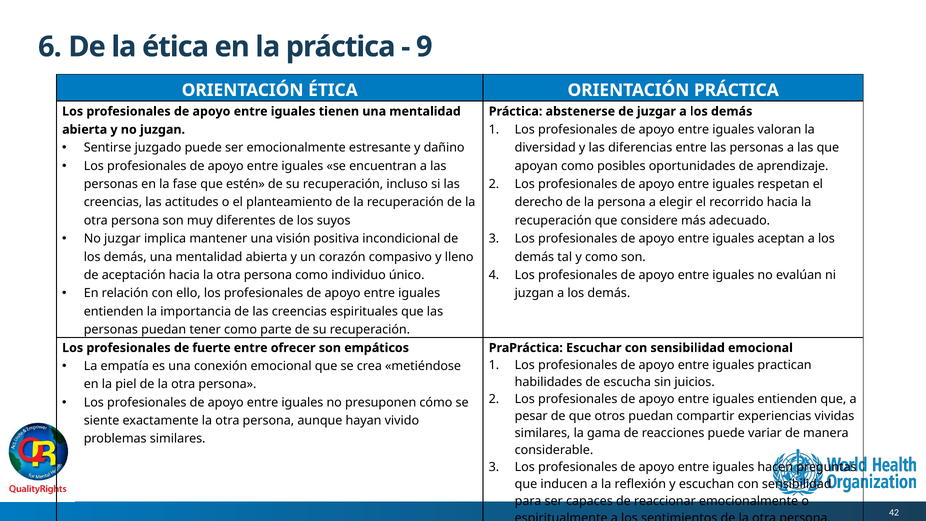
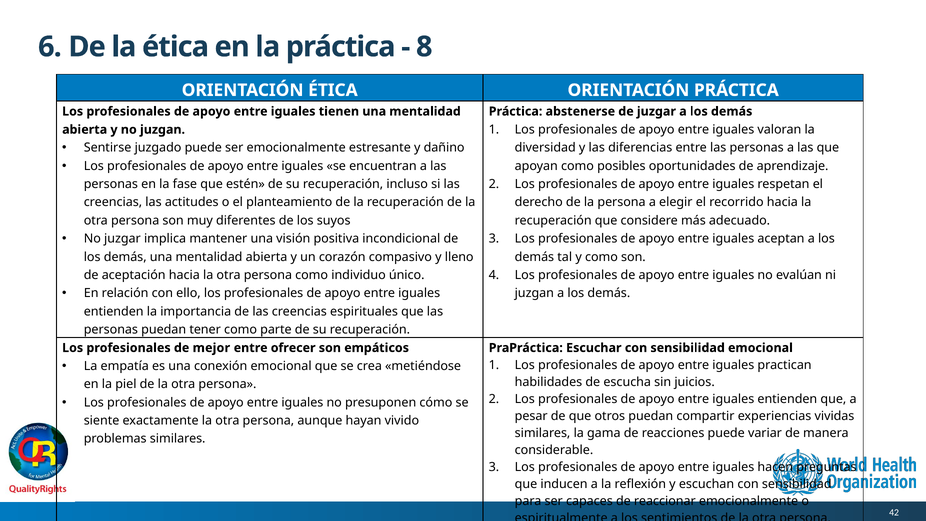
9: 9 -> 8
fuerte: fuerte -> mejor
